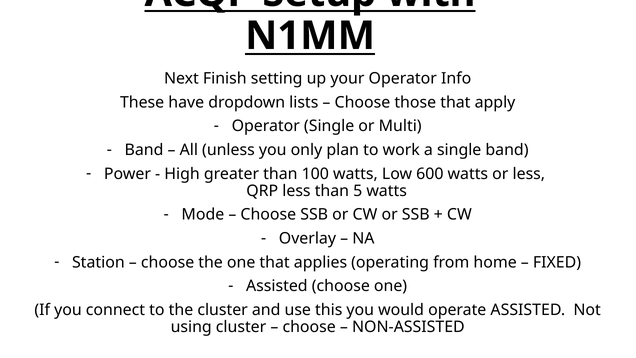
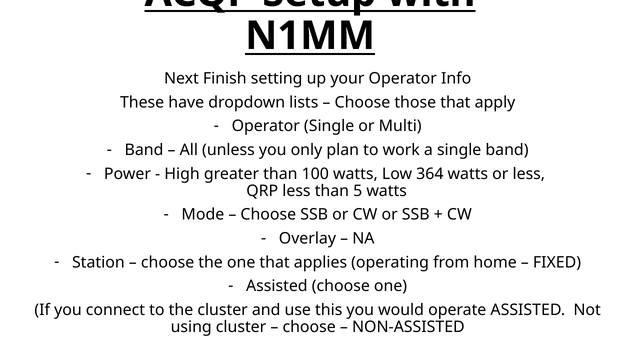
600: 600 -> 364
